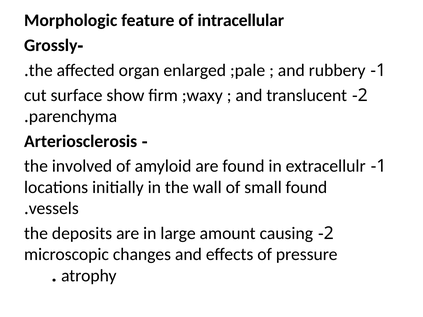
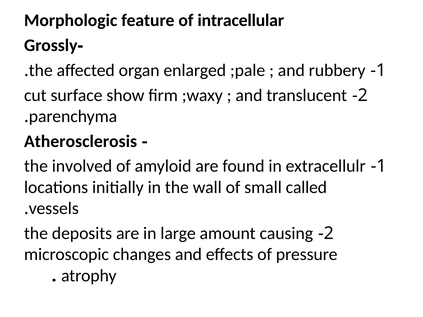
Arteriosclerosis: Arteriosclerosis -> Atherosclerosis
small found: found -> called
